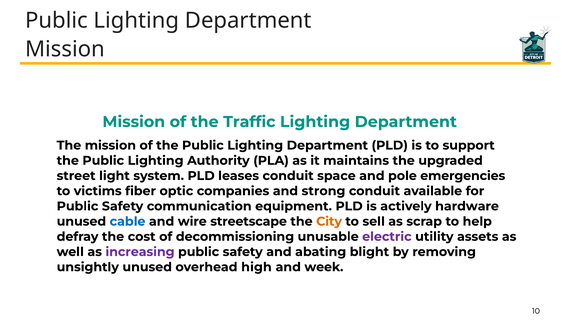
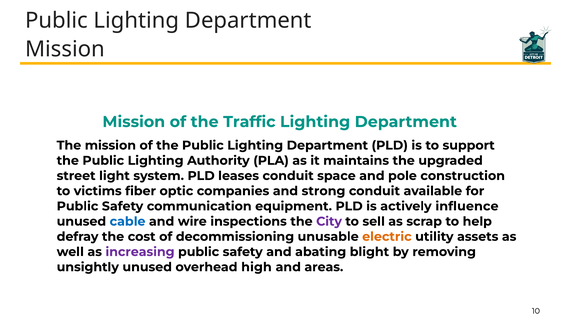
emergencies: emergencies -> construction
hardware: hardware -> influence
streetscape: streetscape -> inspections
City colour: orange -> purple
electric colour: purple -> orange
week: week -> areas
